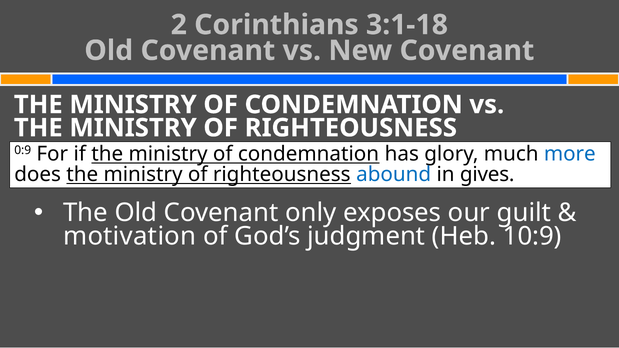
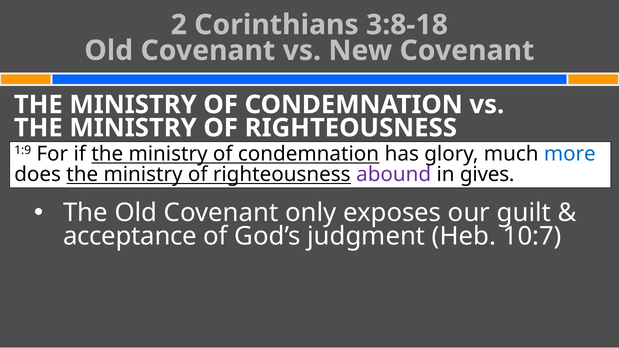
3:1-18: 3:1-18 -> 3:8-18
0:9: 0:9 -> 1:9
abound colour: blue -> purple
motivation: motivation -> acceptance
10:9: 10:9 -> 10:7
